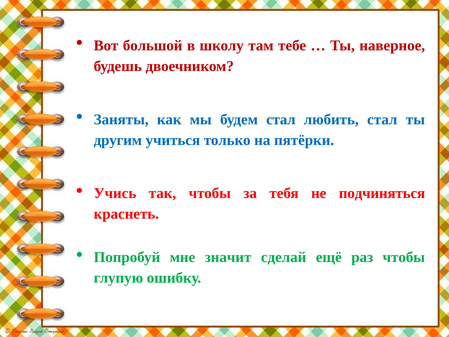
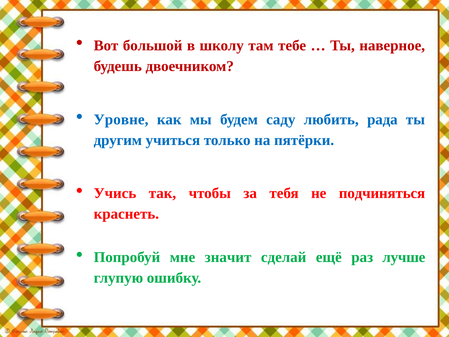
Заняты: Заняты -> Уровне
будем стал: стал -> саду
любить стал: стал -> рада
раз чтобы: чтобы -> лучше
